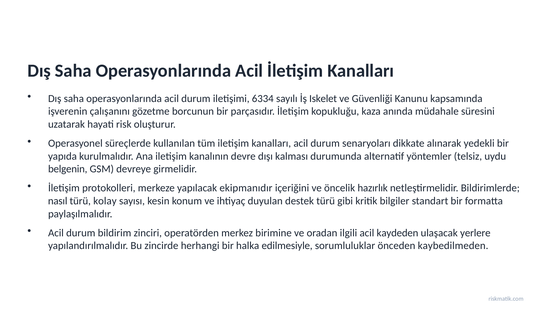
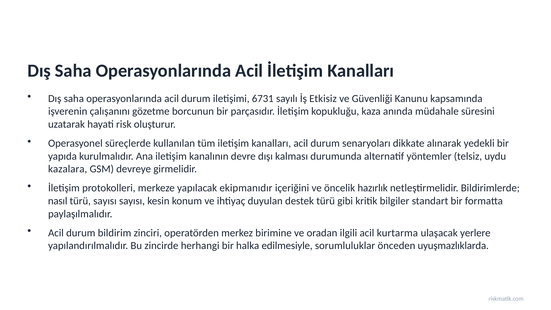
6334: 6334 -> 6731
Iskelet: Iskelet -> Etkisiz
belgenin: belgenin -> kazalara
türü kolay: kolay -> sayısı
kaydeden: kaydeden -> kurtarma
kaybedilmeden: kaybedilmeden -> uyuşmazlıklarda
